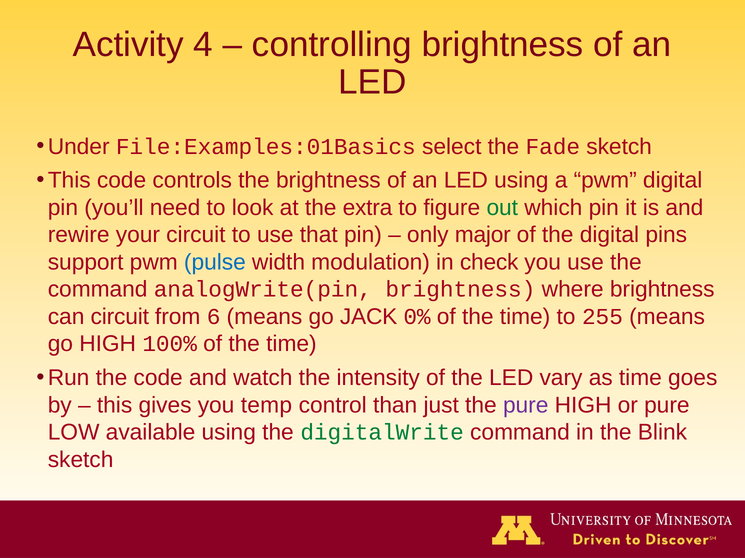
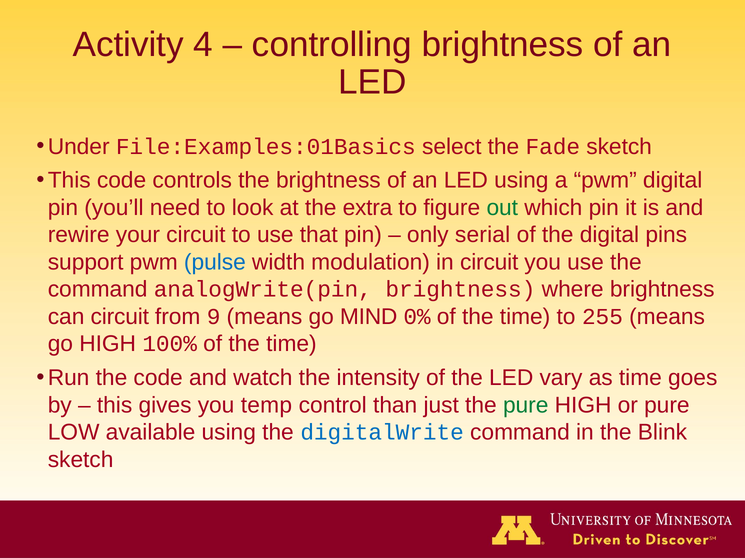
major: major -> serial
in check: check -> circuit
6: 6 -> 9
JACK: JACK -> MIND
pure at (526, 406) colour: purple -> green
digitalWrite colour: green -> blue
